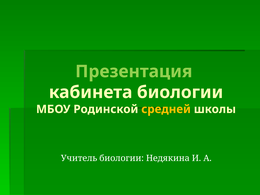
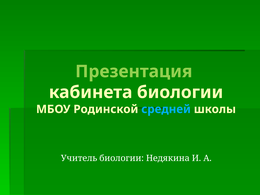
средней colour: yellow -> light blue
